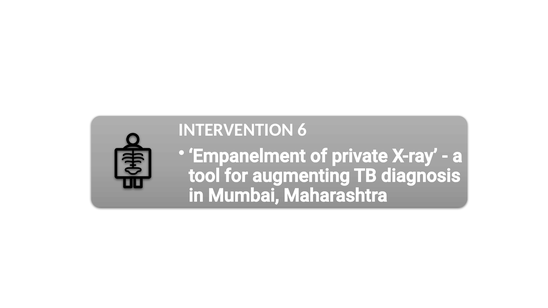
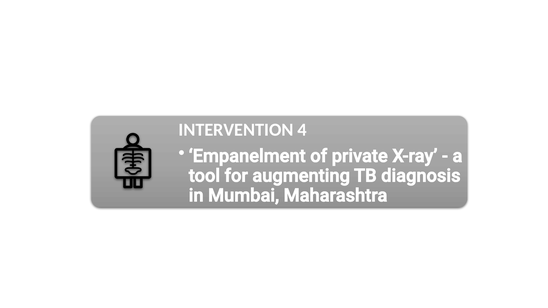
6: 6 -> 4
